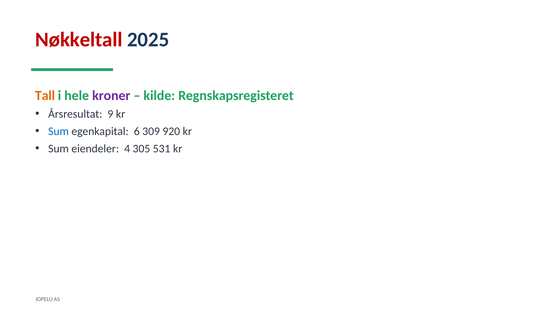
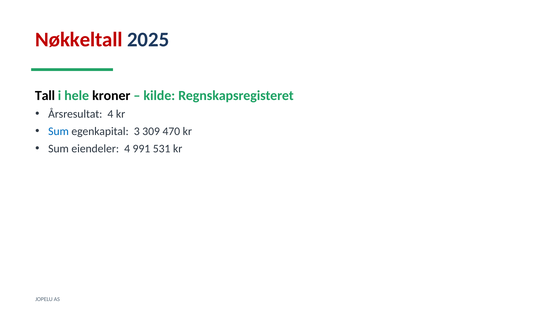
Tall colour: orange -> black
kroner colour: purple -> black
Årsresultat 9: 9 -> 4
6: 6 -> 3
920: 920 -> 470
305: 305 -> 991
